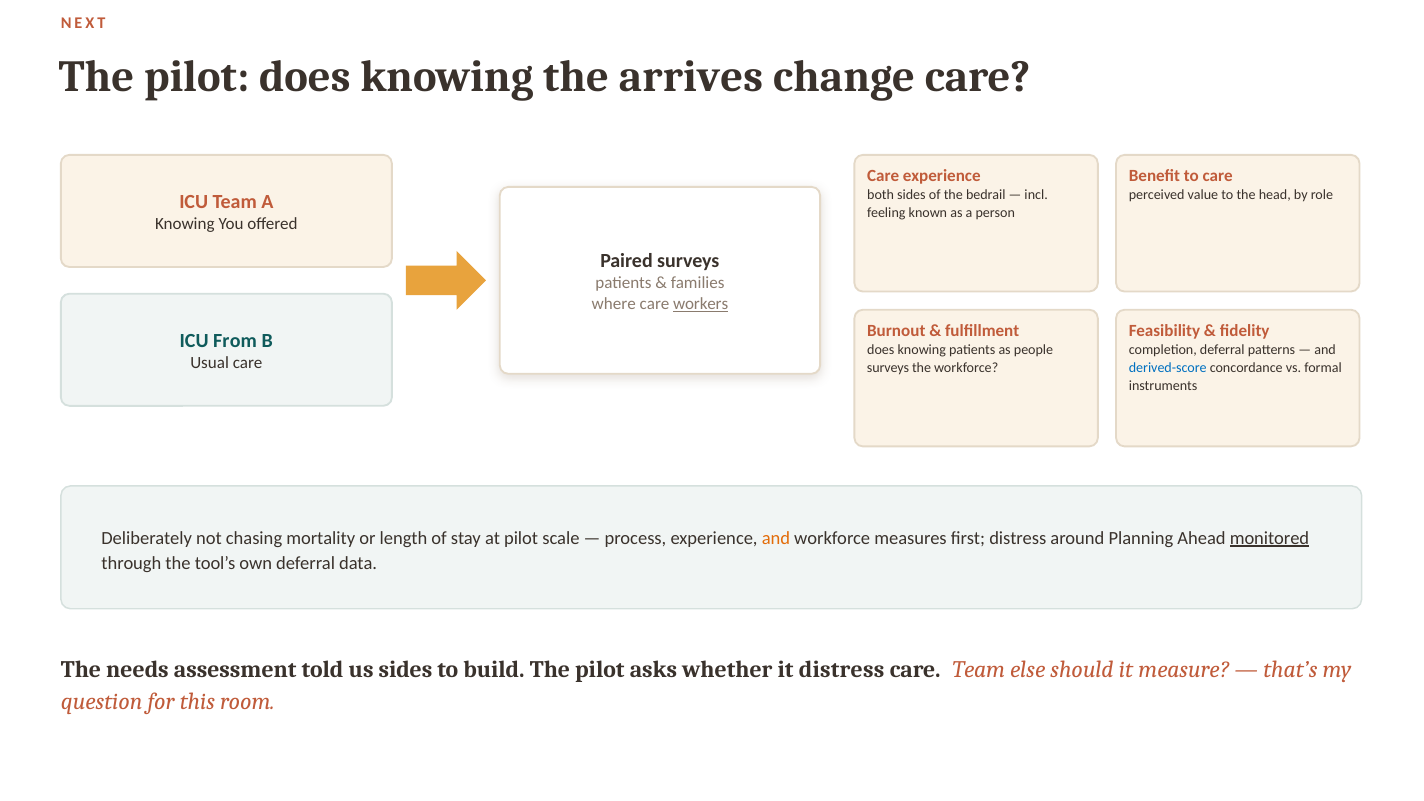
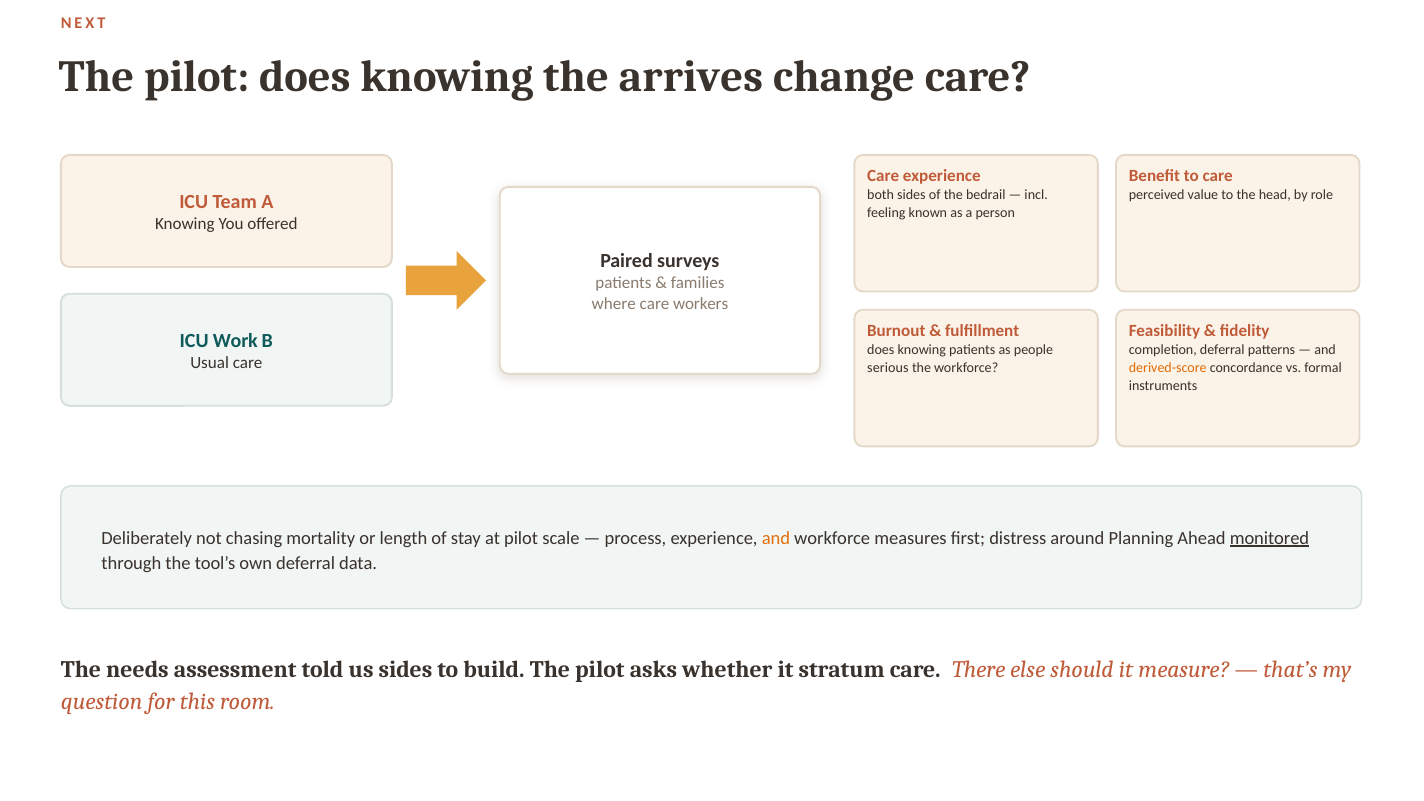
workers underline: present -> none
From: From -> Work
surveys at (888, 368): surveys -> serious
derived-score colour: blue -> orange
it distress: distress -> stratum
care Team: Team -> There
